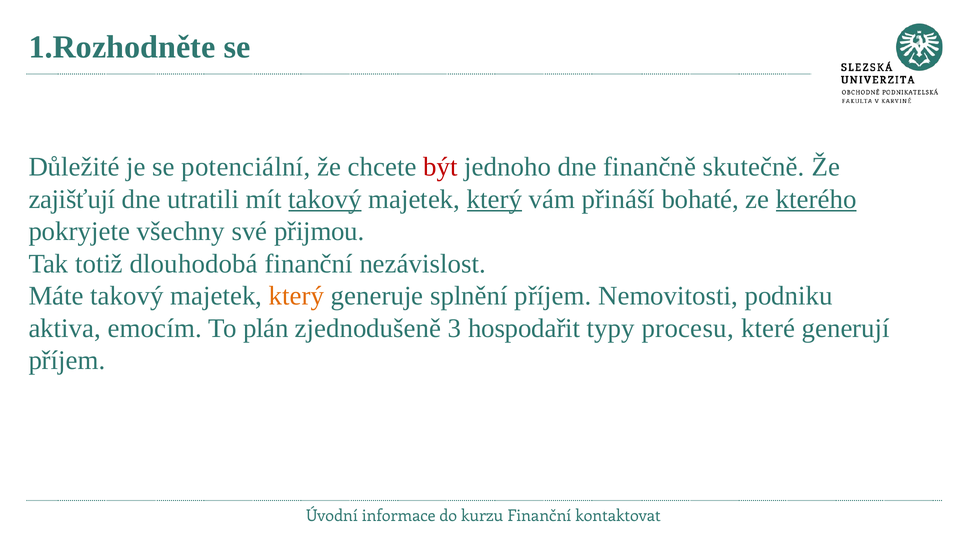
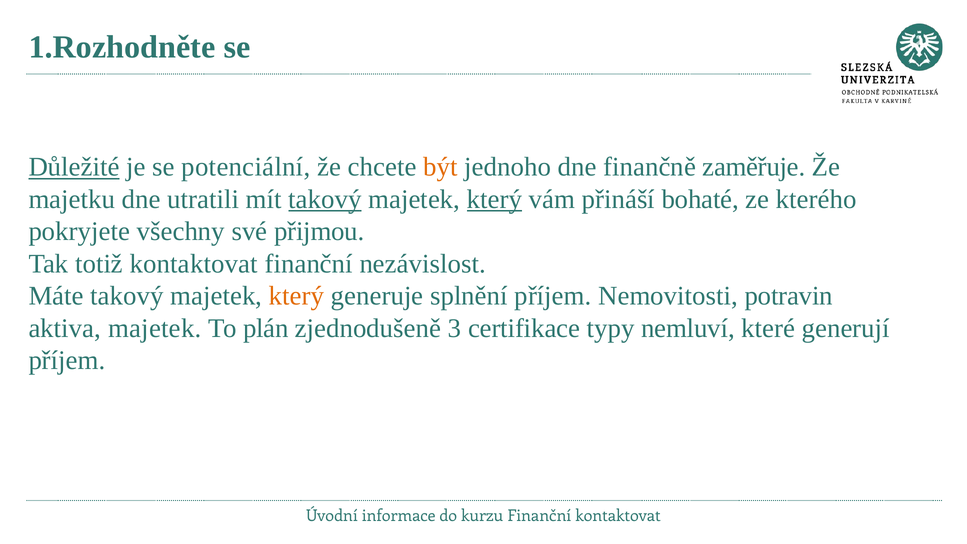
Důležité underline: none -> present
být colour: red -> orange
skutečně: skutečně -> zaměřuje
zajišťují: zajišťují -> majetku
kterého underline: present -> none
totiž dlouhodobá: dlouhodobá -> kontaktovat
podniku: podniku -> potravin
aktiva emocím: emocím -> majetek
hospodařit: hospodařit -> certifikace
procesu: procesu -> nemluví
